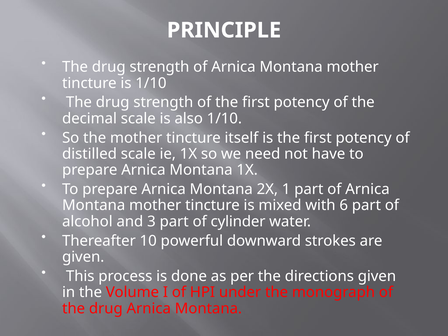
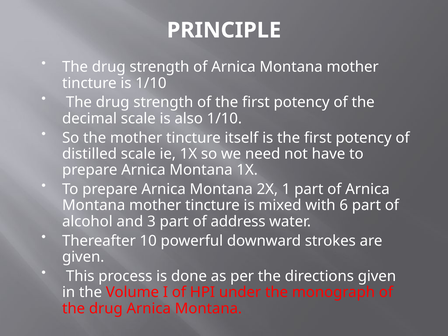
cylinder: cylinder -> address
